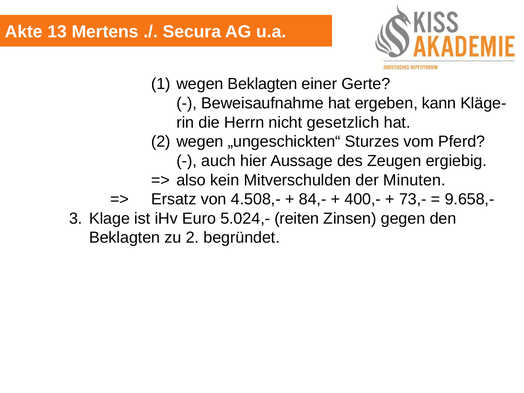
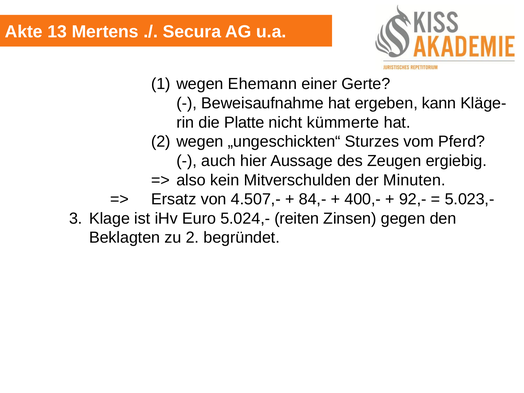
wegen Beklagten: Beklagten -> Ehemann
Herrn: Herrn -> Platte
gesetzlich: gesetzlich -> kümmerte
4.508,-: 4.508,- -> 4.507,-
73,-: 73,- -> 92,-
9.658,-: 9.658,- -> 5.023,-
